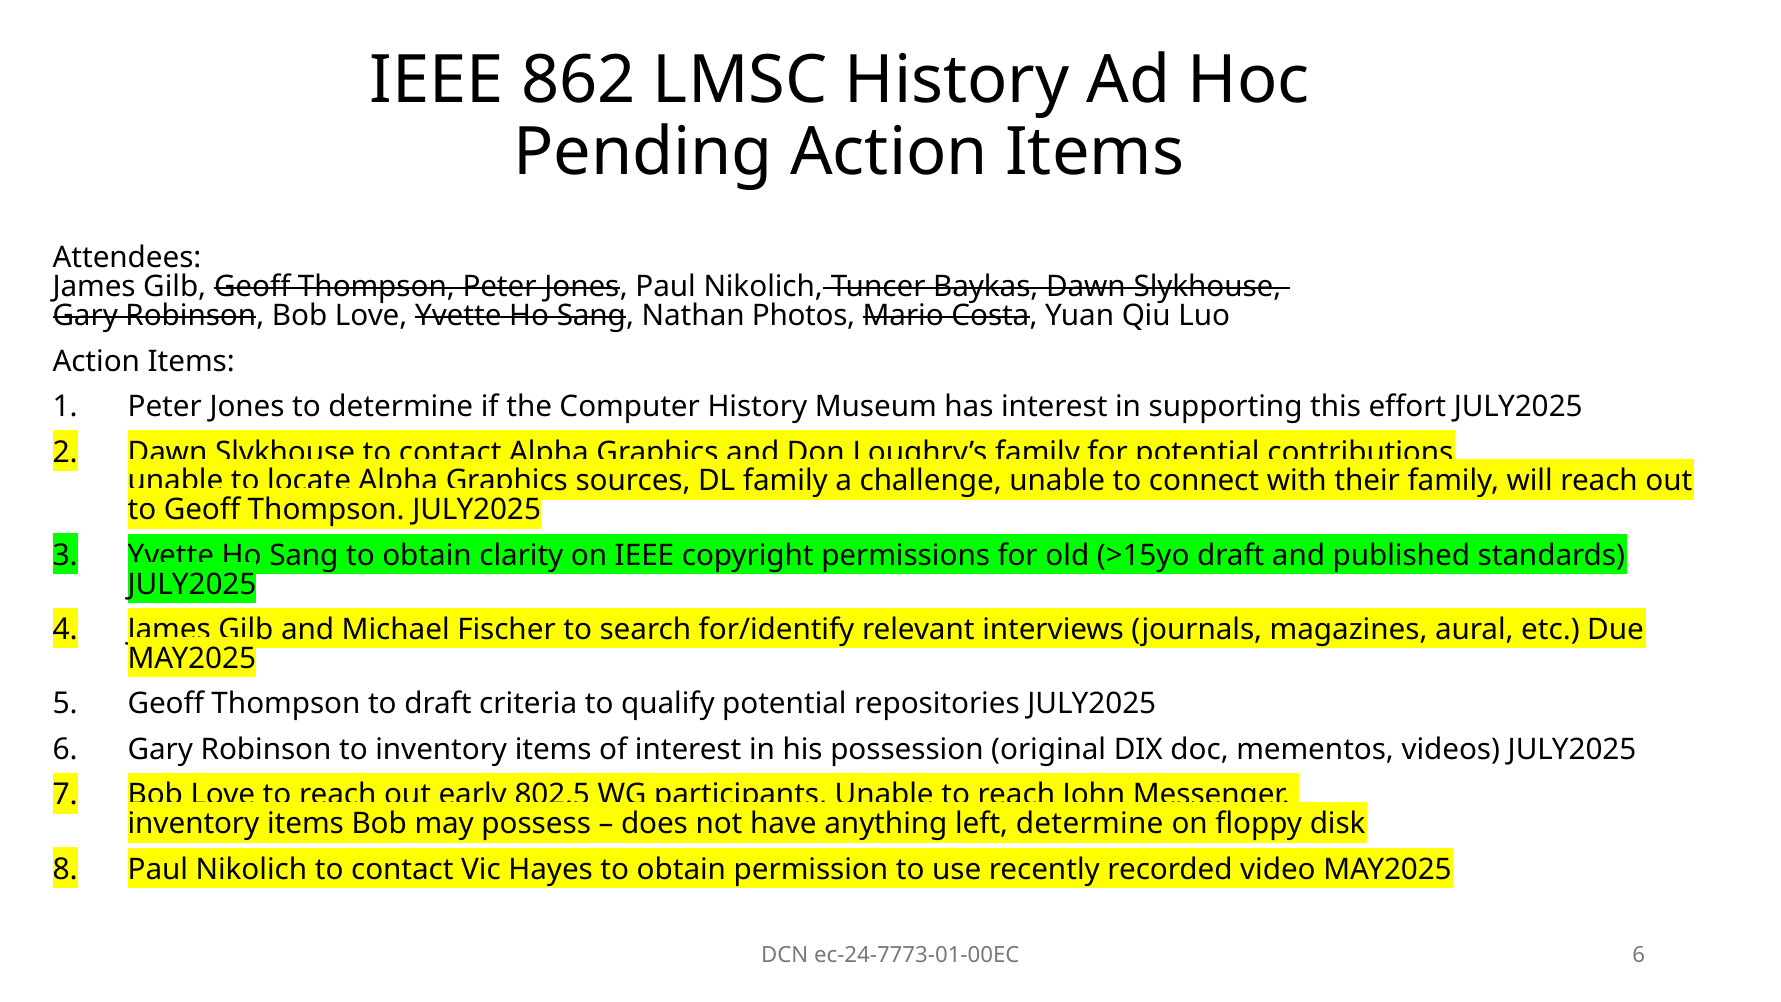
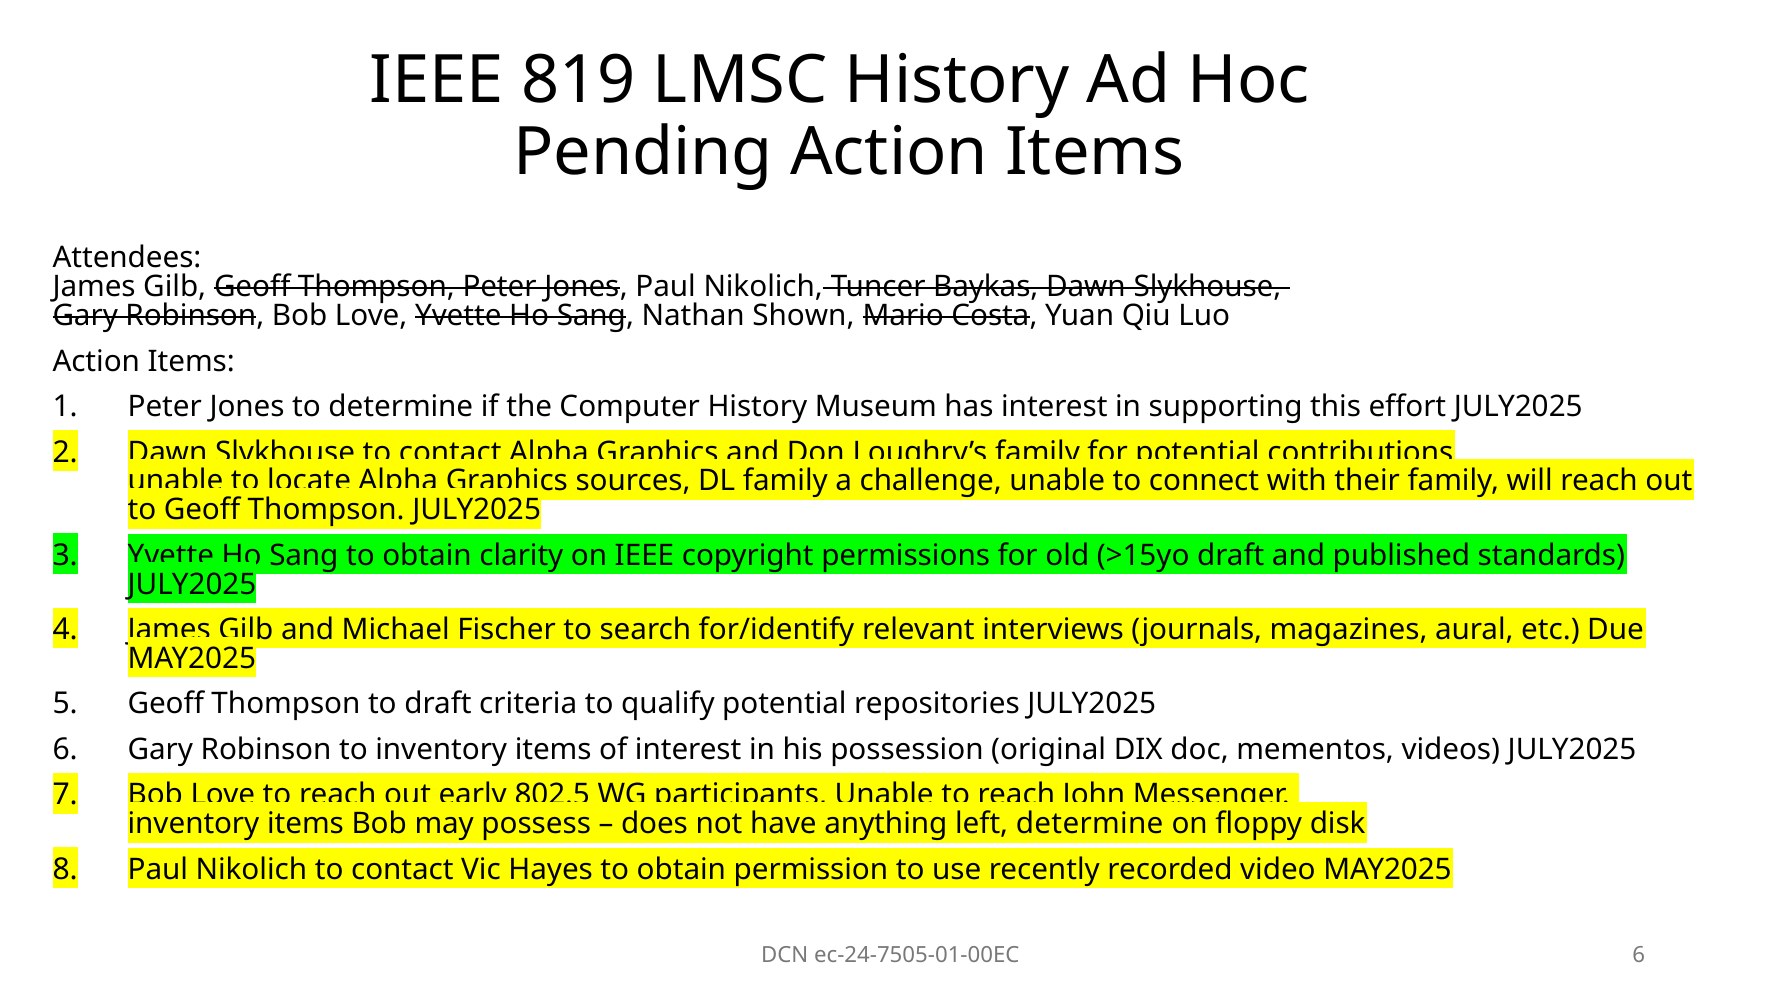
862: 862 -> 819
Photos: Photos -> Shown
ec-24-7773-01-00EC: ec-24-7773-01-00EC -> ec-24-7505-01-00EC
